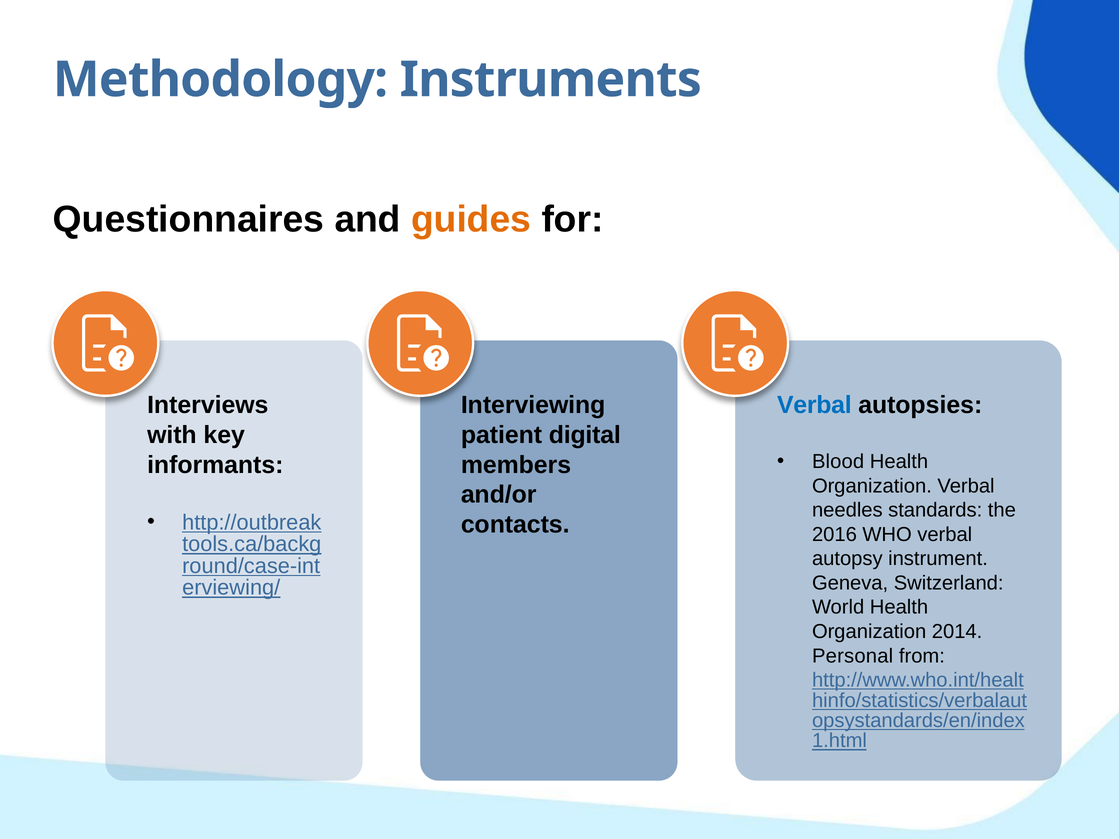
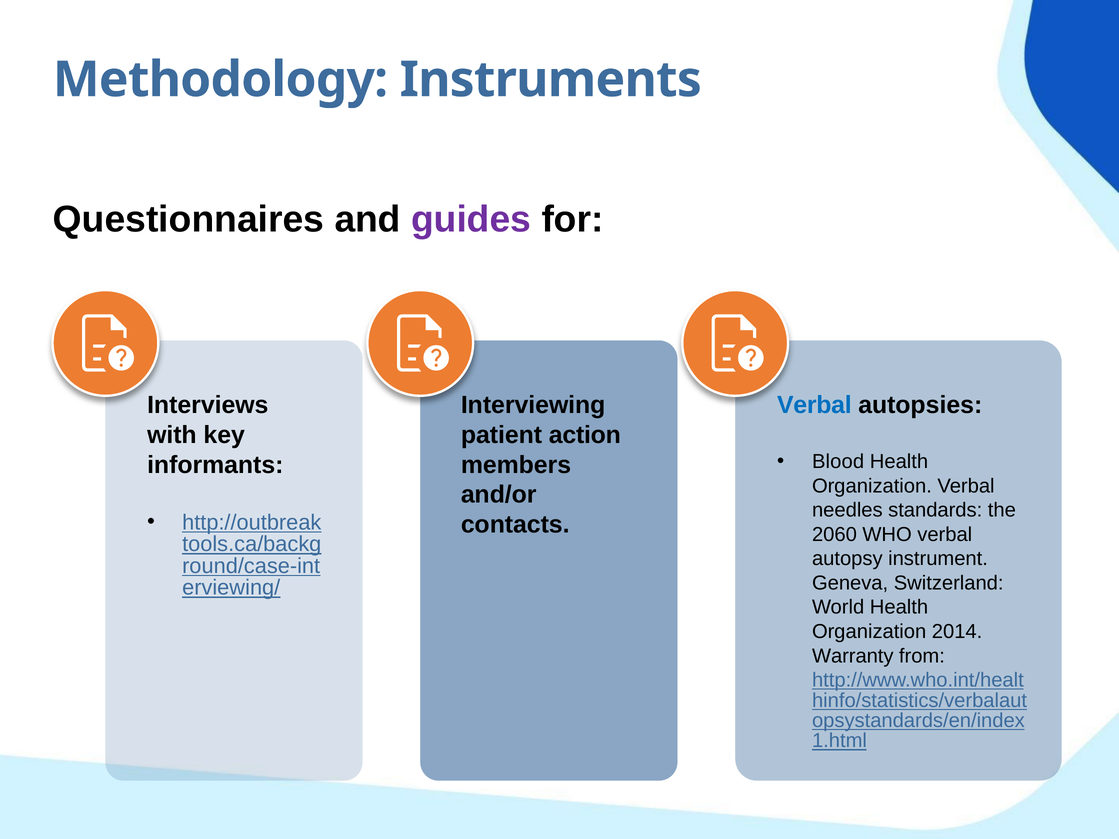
guides colour: orange -> purple
digital: digital -> action
2016: 2016 -> 2060
Personal: Personal -> Warranty
